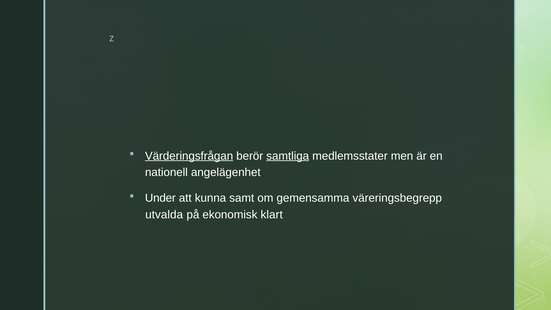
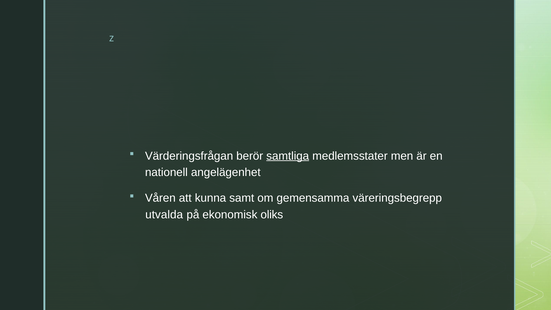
Värderingsfrågan underline: present -> none
Under: Under -> Våren
klart: klart -> oliks
